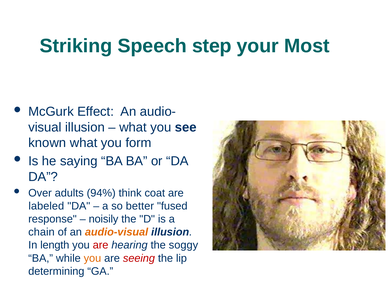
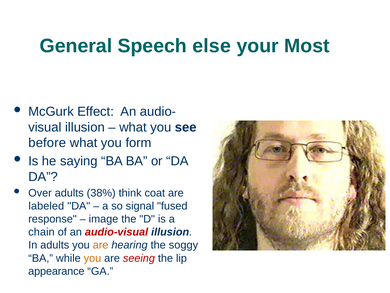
Striking: Striking -> General
step: step -> else
known: known -> before
94%: 94% -> 38%
better: better -> signal
noisily: noisily -> image
audio-visual colour: orange -> red
In length: length -> adults
are at (101, 245) colour: red -> orange
determining: determining -> appearance
